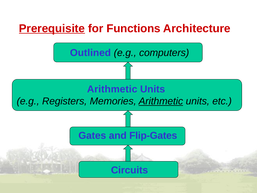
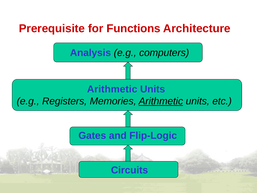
Prerequisite underline: present -> none
Outlined: Outlined -> Analysis
Flip-Gates: Flip-Gates -> Flip-Logic
